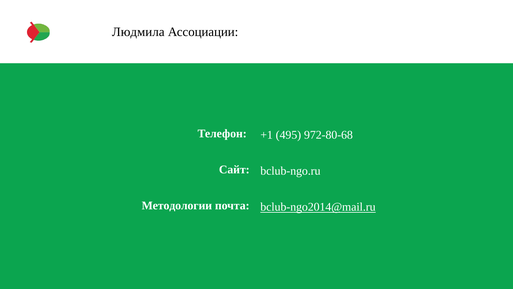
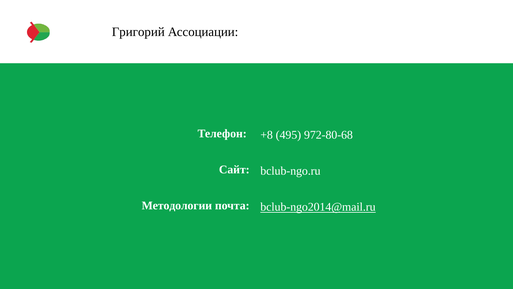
Людмила: Людмила -> Григорий
+1: +1 -> +8
